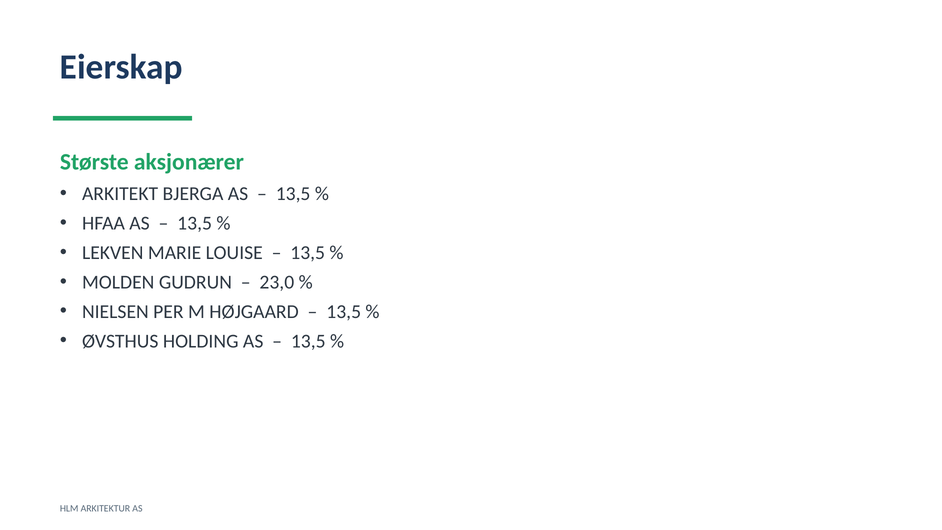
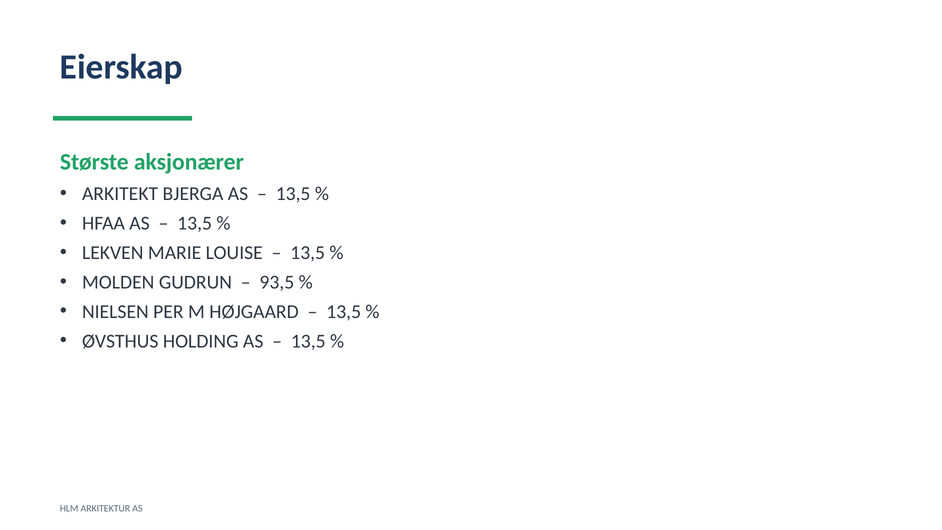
23,0: 23,0 -> 93,5
